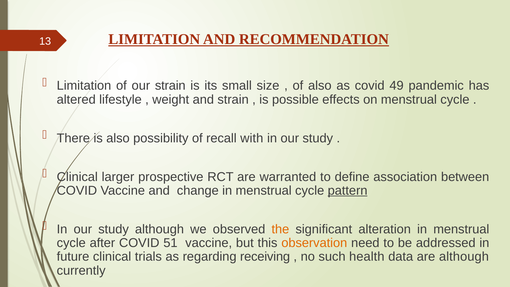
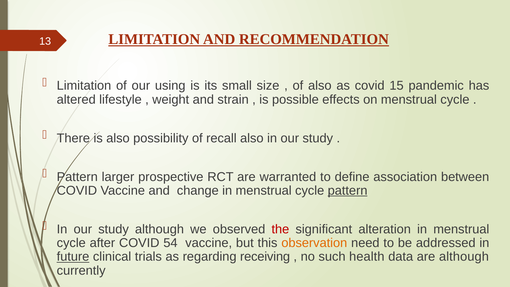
our strain: strain -> using
49: 49 -> 15
recall with: with -> also
Clinical at (77, 177): Clinical -> Pattern
the colour: orange -> red
51: 51 -> 54
future underline: none -> present
